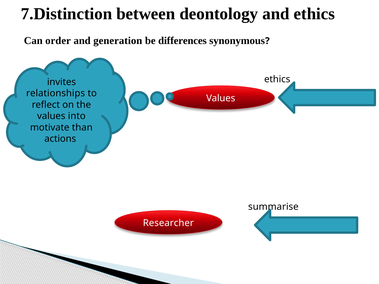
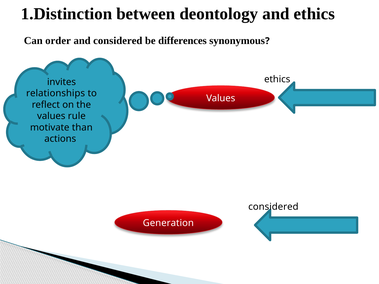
7.Distinction: 7.Distinction -> 1.Distinction
and generation: generation -> considered
into: into -> rule
summarise at (273, 207): summarise -> considered
Researcher: Researcher -> Generation
